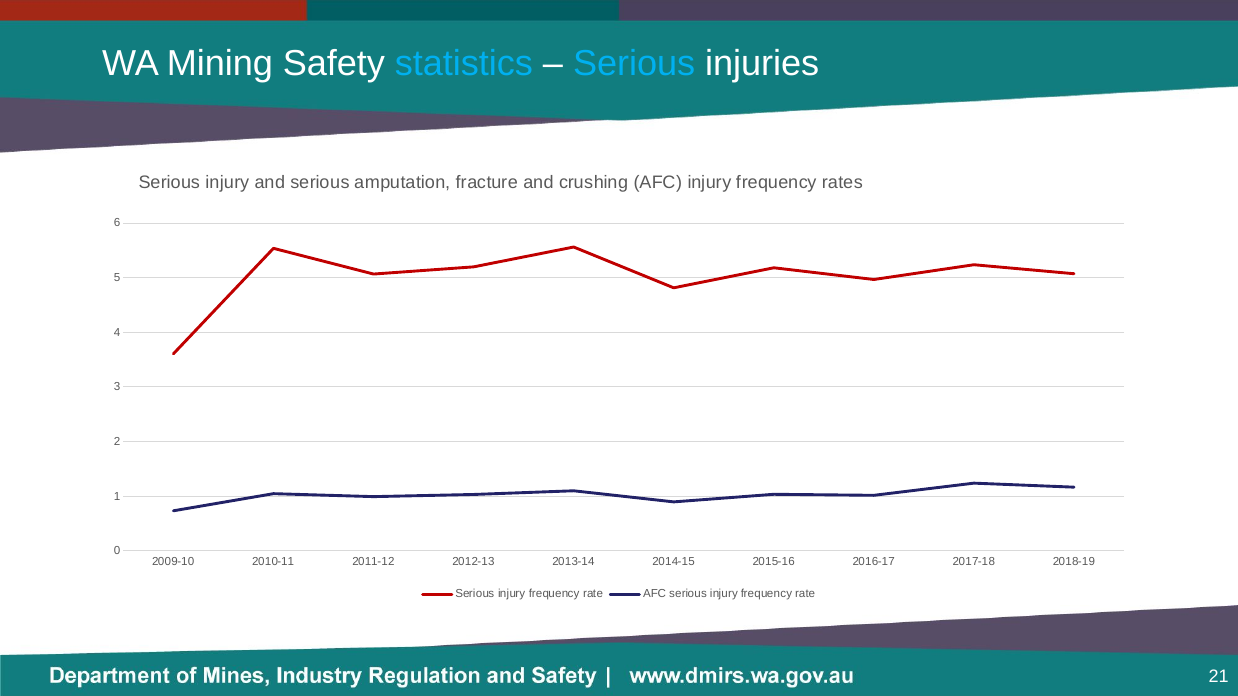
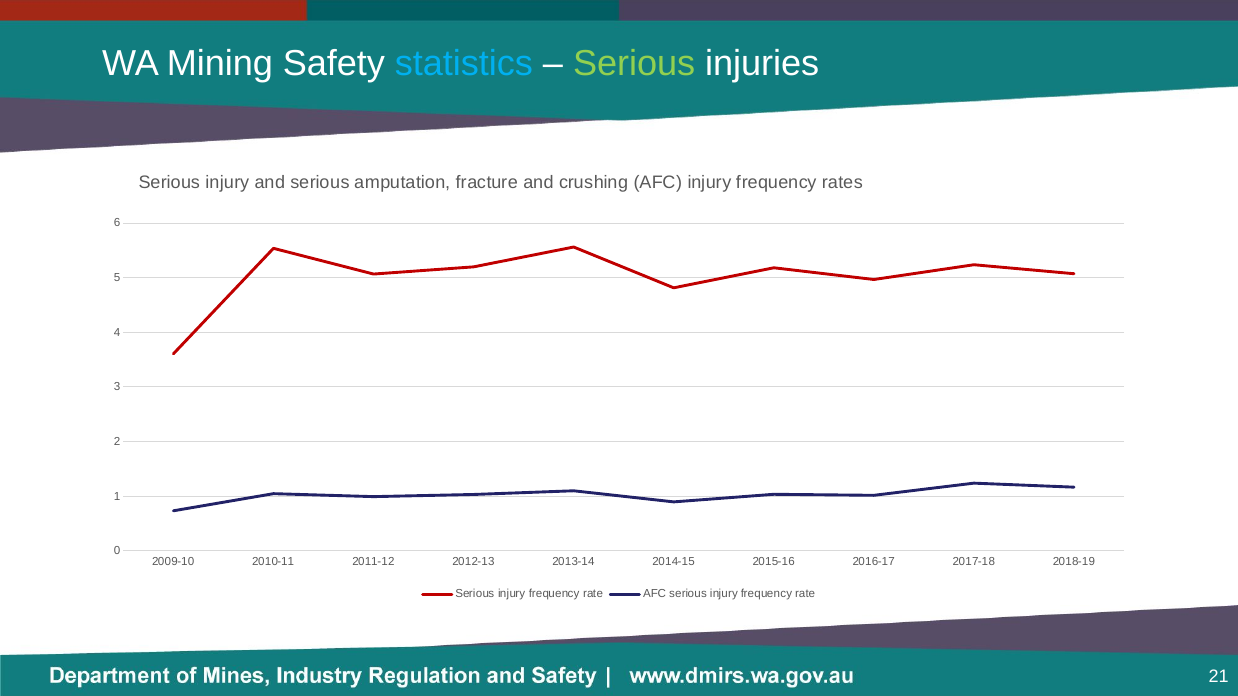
Serious at (634, 64) colour: light blue -> light green
